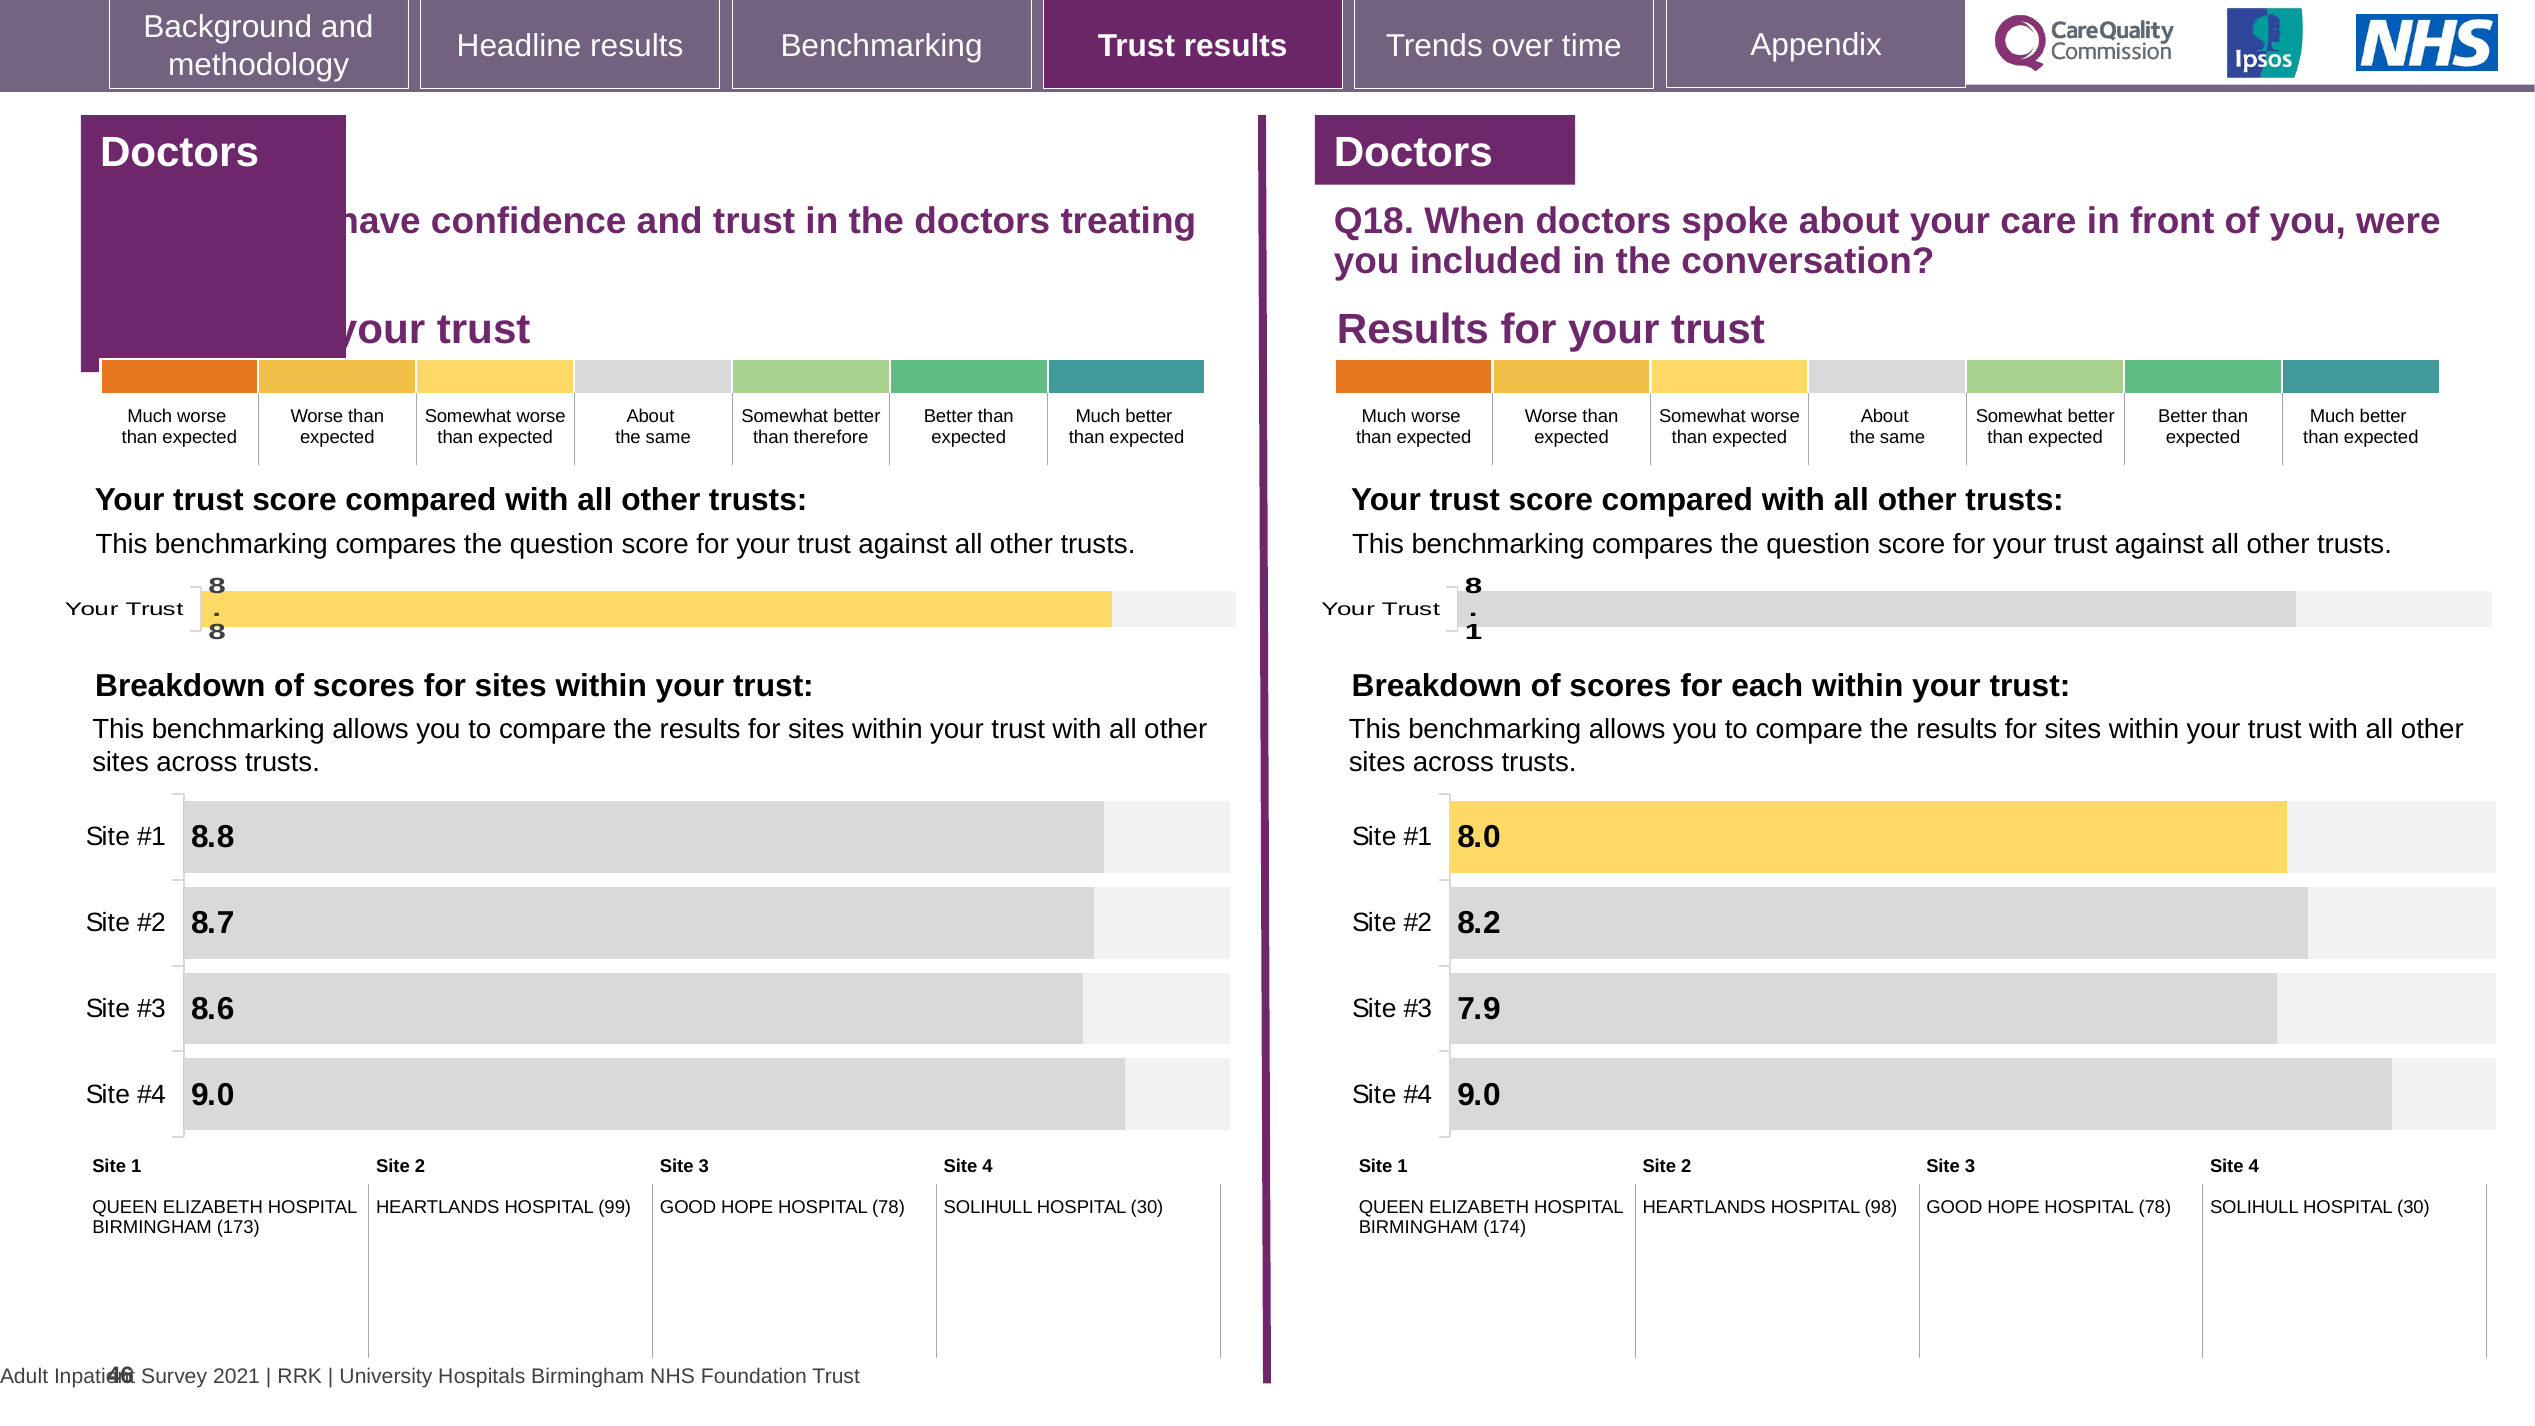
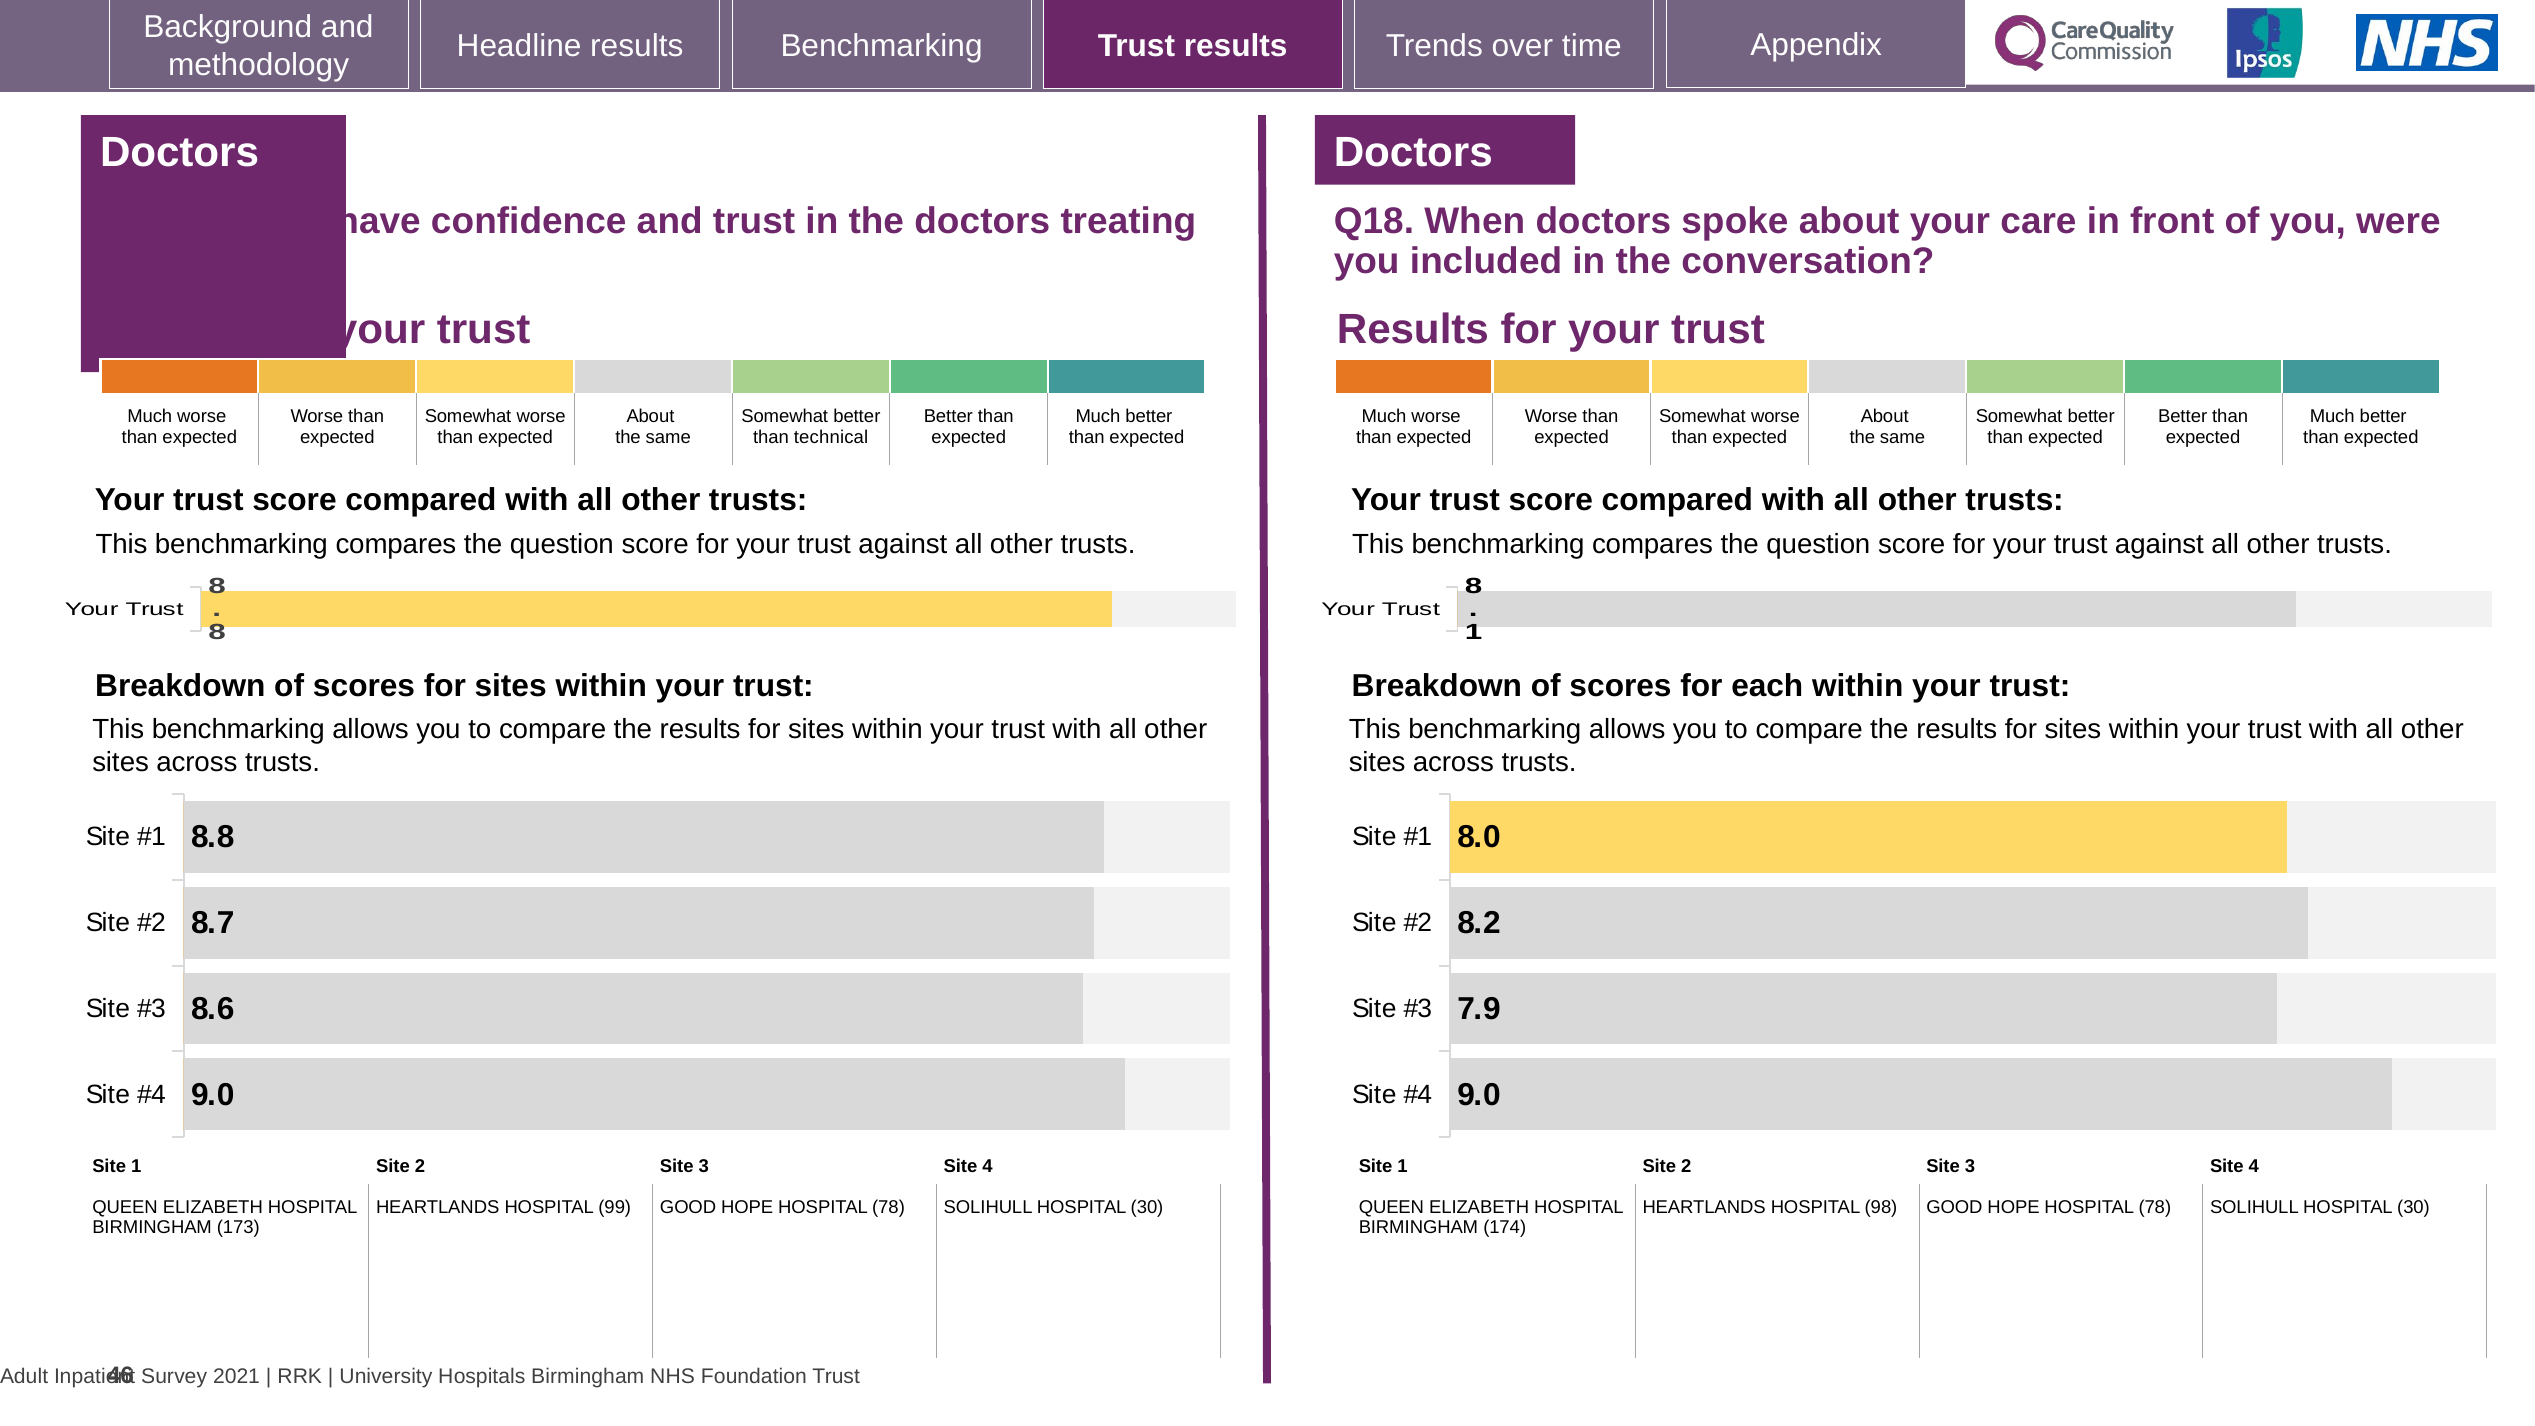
therefore: therefore -> technical
